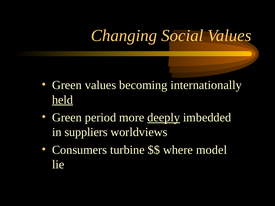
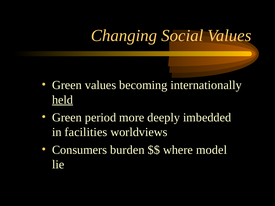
deeply underline: present -> none
suppliers: suppliers -> facilities
turbine: turbine -> burden
